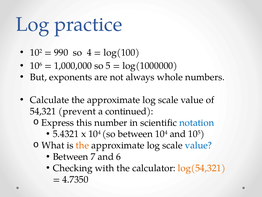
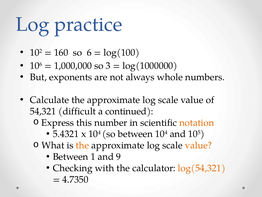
990: 990 -> 160
4: 4 -> 6
5: 5 -> 3
prevent: prevent -> difficult
notation colour: blue -> orange
value at (198, 145) colour: blue -> orange
7: 7 -> 1
6: 6 -> 9
